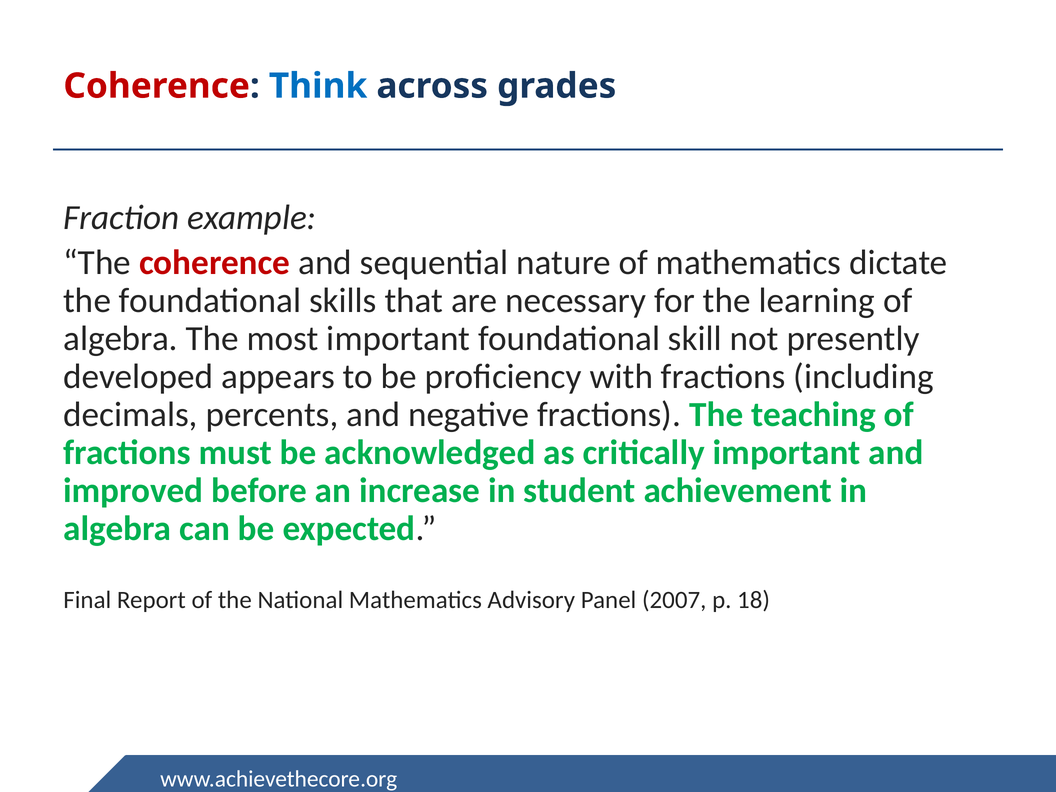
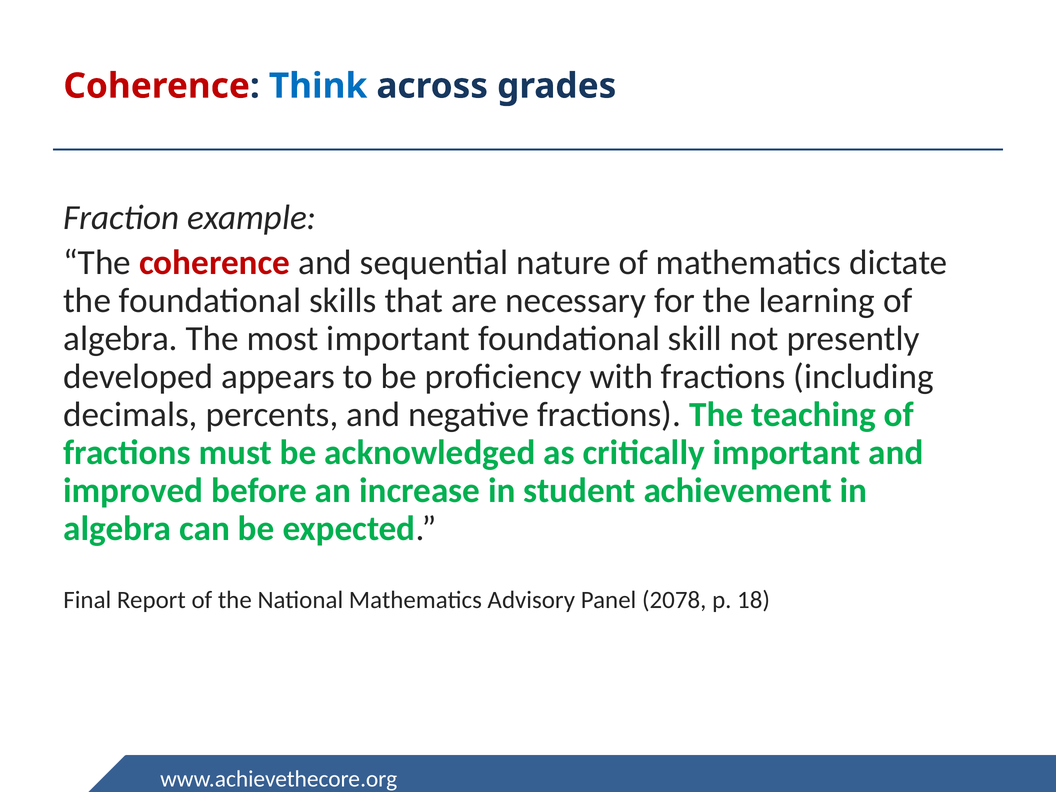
2007: 2007 -> 2078
